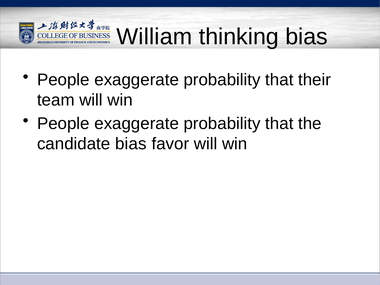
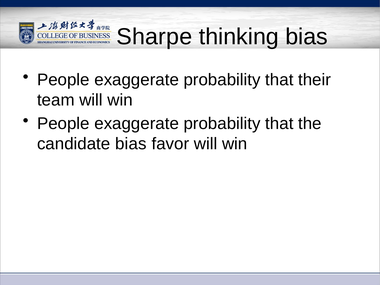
William: William -> Sharpe
